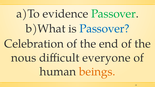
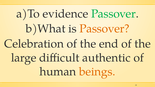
Passover at (104, 29) colour: blue -> orange
nous: nous -> large
everyone: everyone -> authentic
